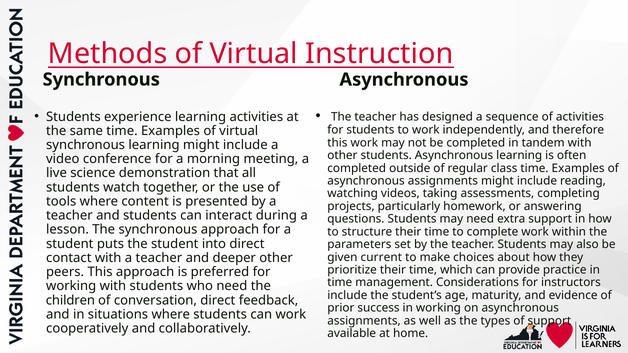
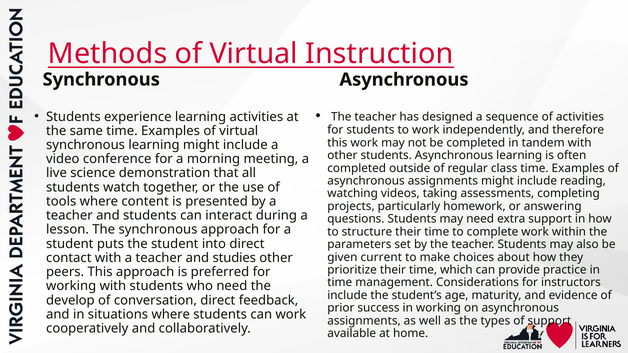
deeper: deeper -> studies
children: children -> develop
